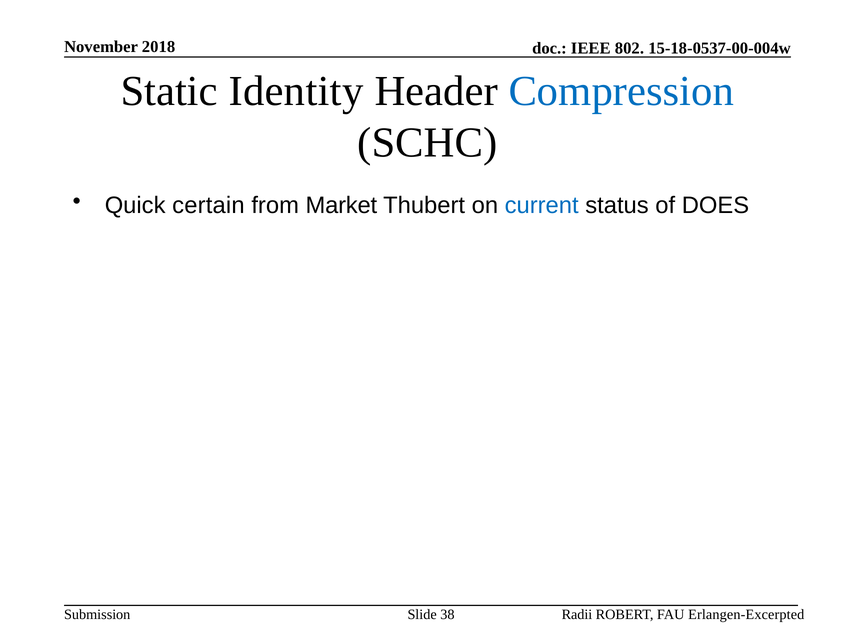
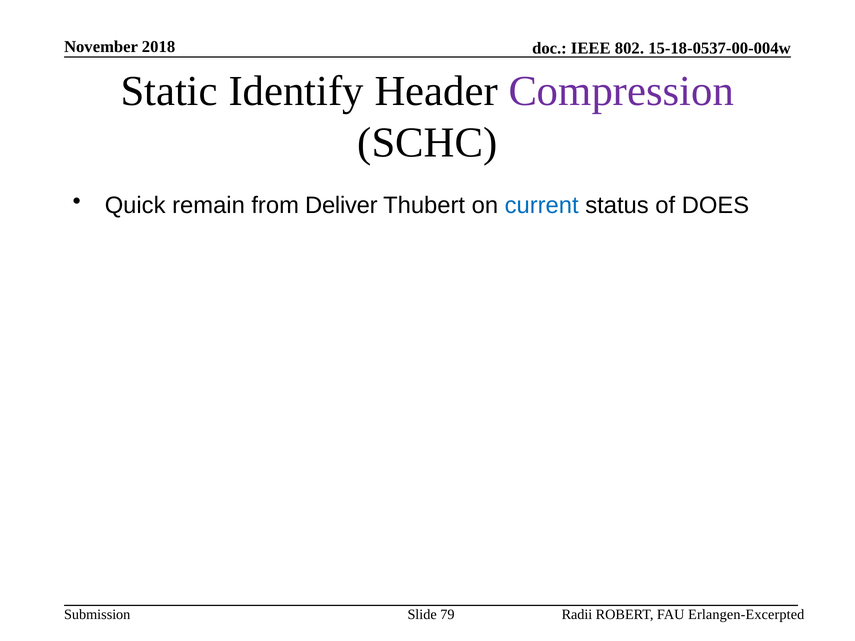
Identity: Identity -> Identify
Compression colour: blue -> purple
certain: certain -> remain
Market: Market -> Deliver
38: 38 -> 79
